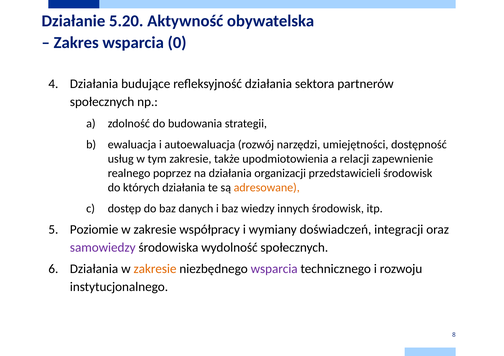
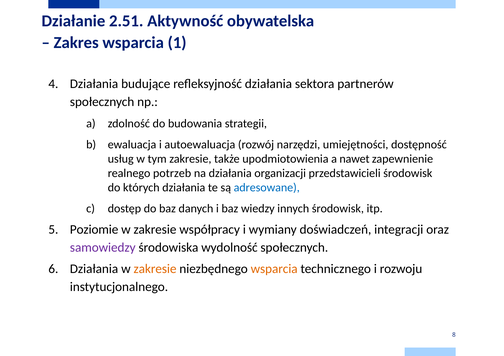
5.20: 5.20 -> 2.51
0: 0 -> 1
relacji: relacji -> nawet
poprzez: poprzez -> potrzeb
adresowane colour: orange -> blue
wsparcia at (274, 269) colour: purple -> orange
